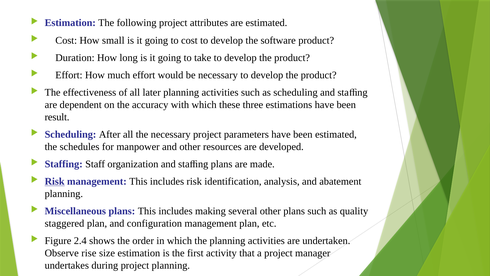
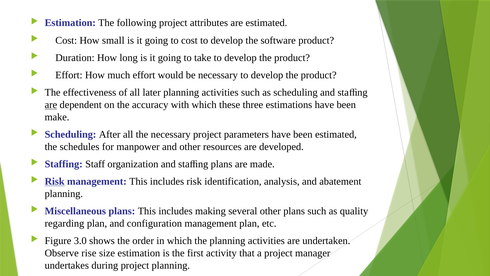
are at (51, 105) underline: none -> present
result: result -> make
staggered: staggered -> regarding
2.4: 2.4 -> 3.0
